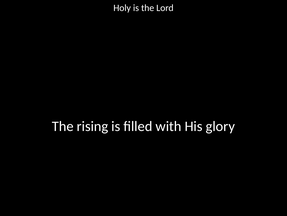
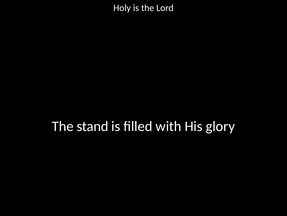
rising: rising -> stand
